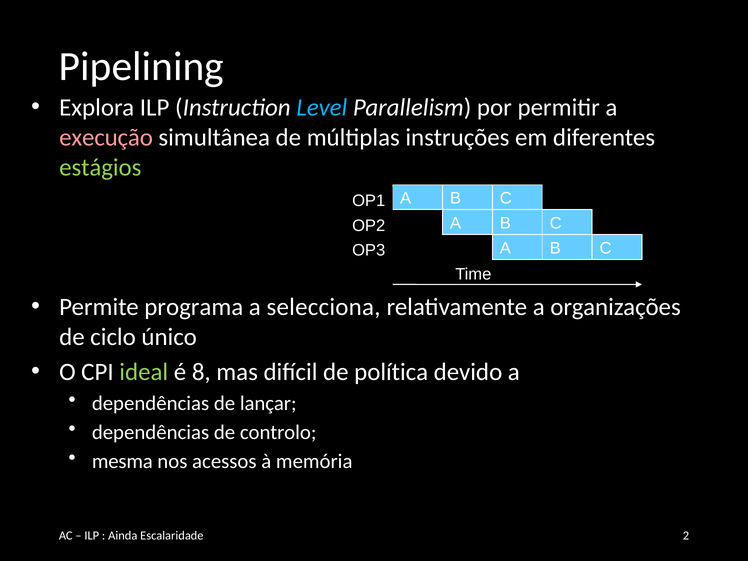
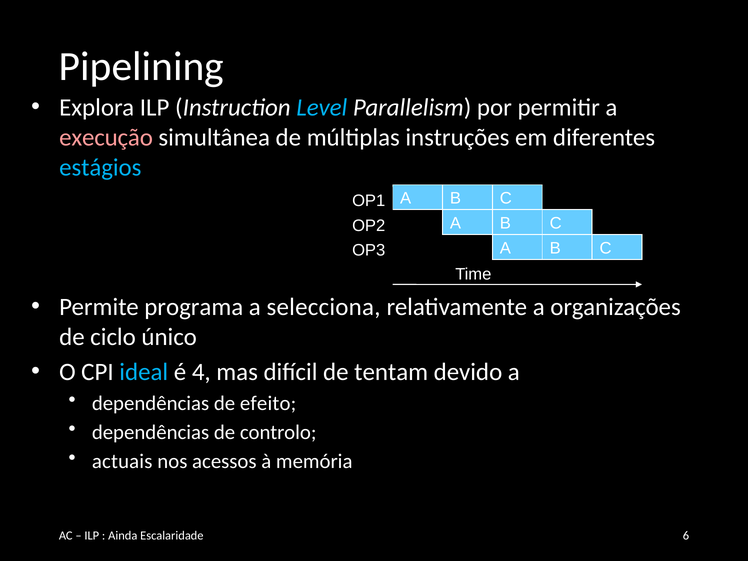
estágios colour: light green -> light blue
ideal colour: light green -> light blue
8: 8 -> 4
política: política -> tentam
lançar: lançar -> efeito
mesma: mesma -> actuais
2: 2 -> 6
